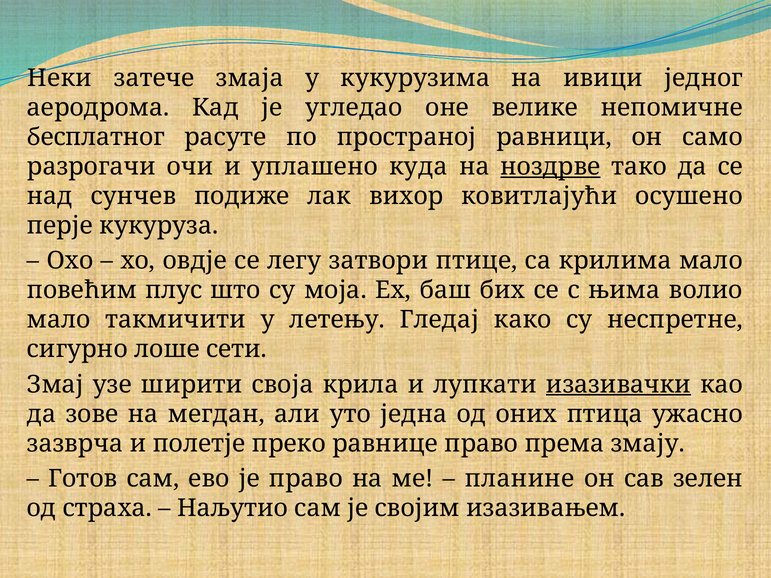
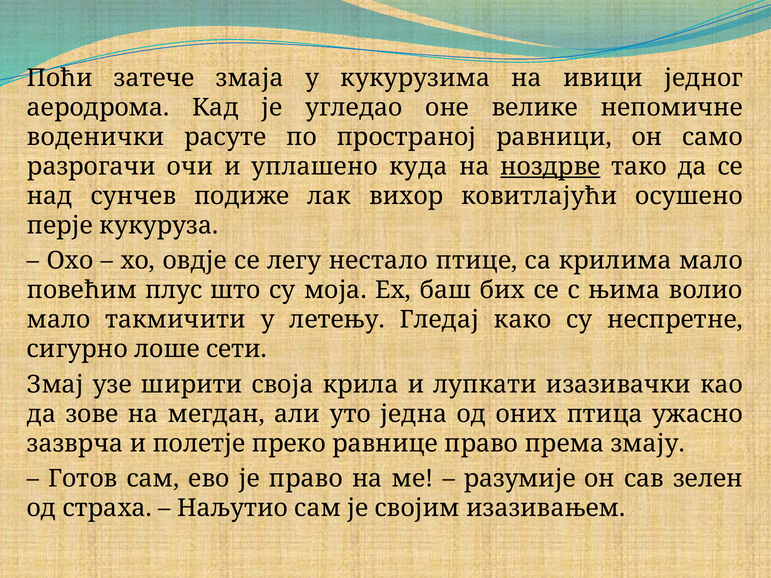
Неки: Неки -> Поћи
бесплатног: бесплатног -> воденички
затвори: затвори -> нестало
изазивачки underline: present -> none
планине: планине -> разумије
